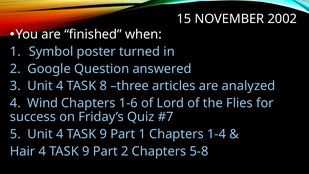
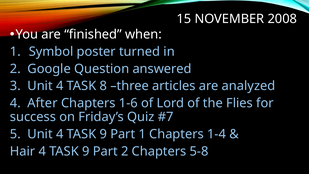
2002: 2002 -> 2008
Wind: Wind -> After
